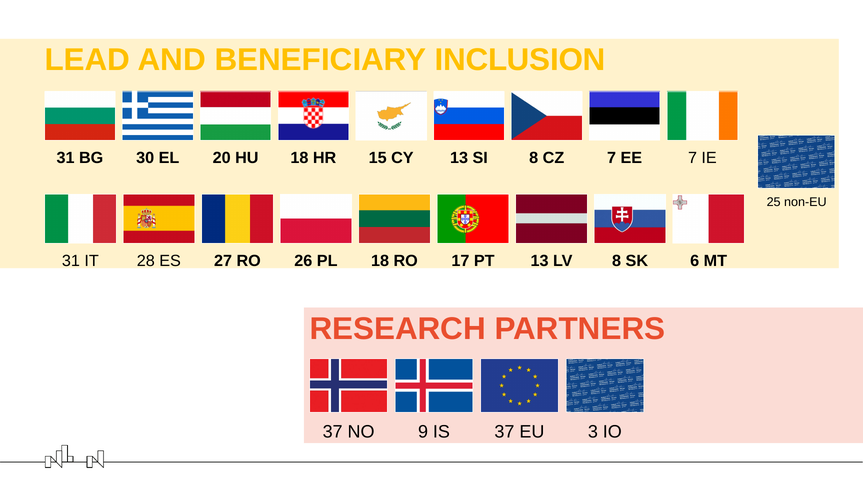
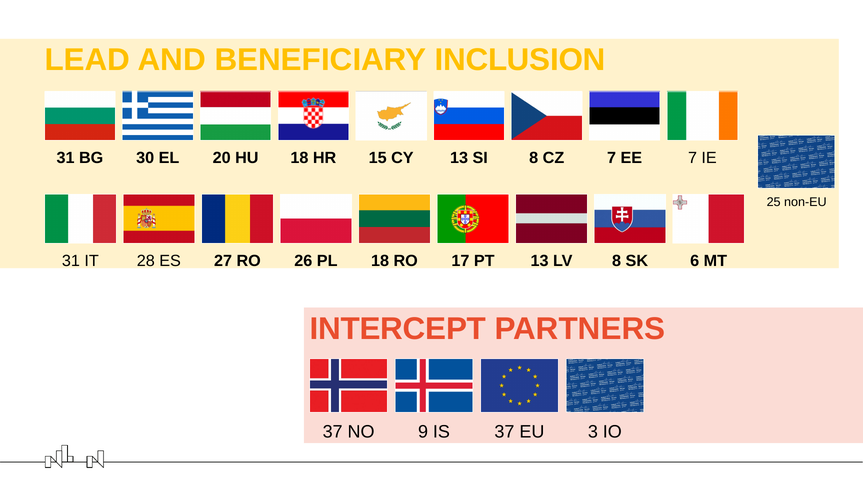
RESEARCH: RESEARCH -> INTERCEPT
